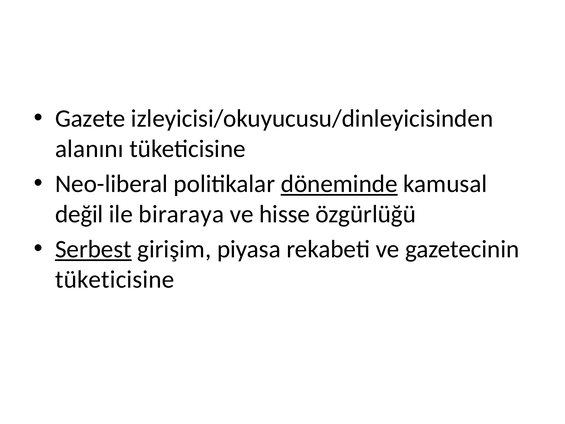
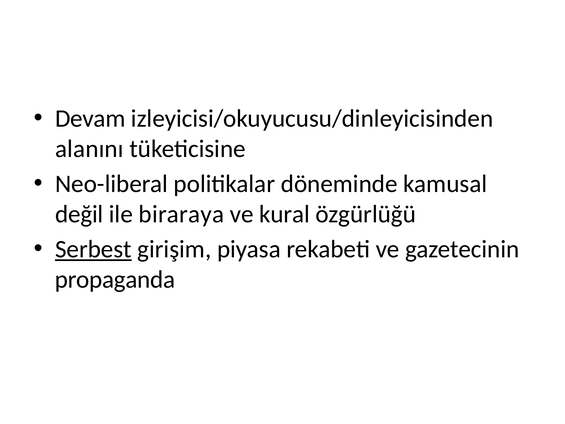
Gazete: Gazete -> Devam
döneminde underline: present -> none
hisse: hisse -> kural
tüketicisine at (115, 279): tüketicisine -> propaganda
